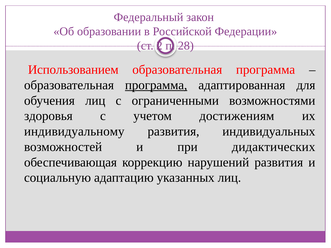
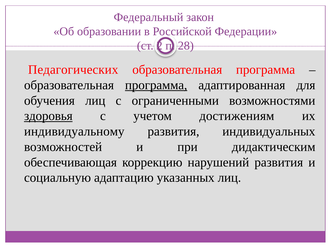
Использованием: Использованием -> Педагогических
здоровья underline: none -> present
дидактических: дидактических -> дидактическим
